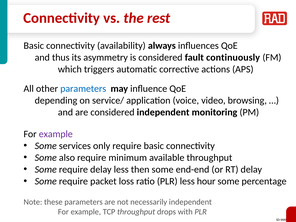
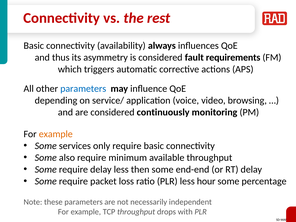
continuously: continuously -> requirements
considered independent: independent -> continuously
example at (56, 134) colour: purple -> orange
